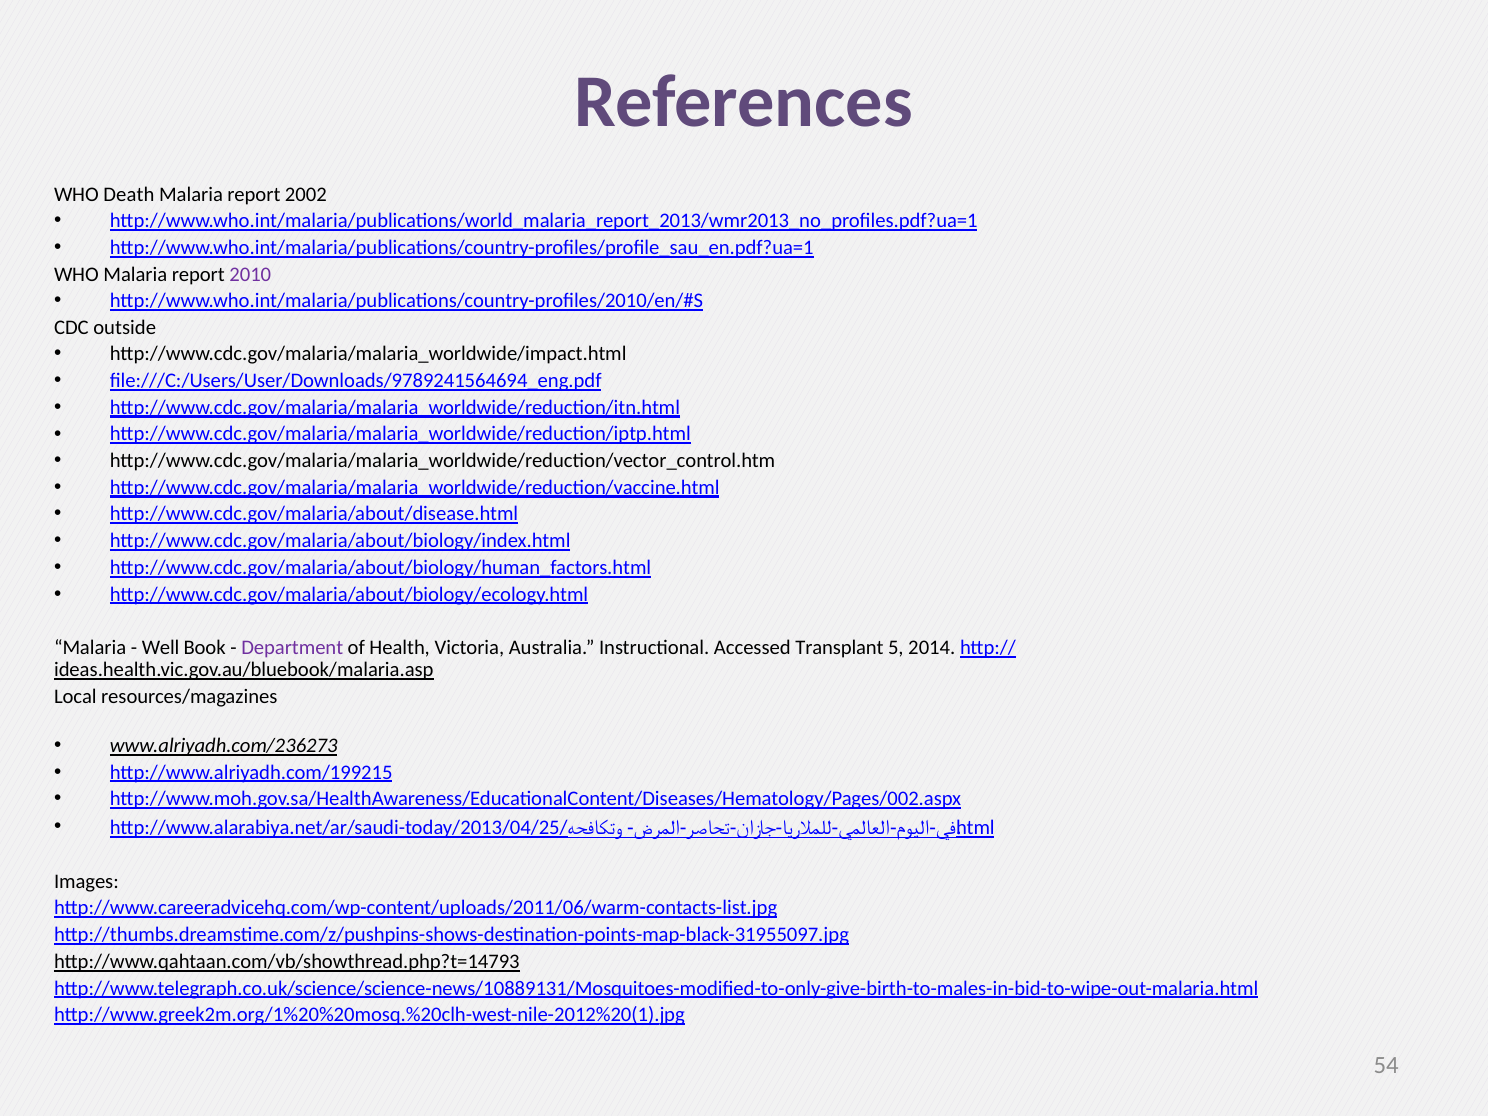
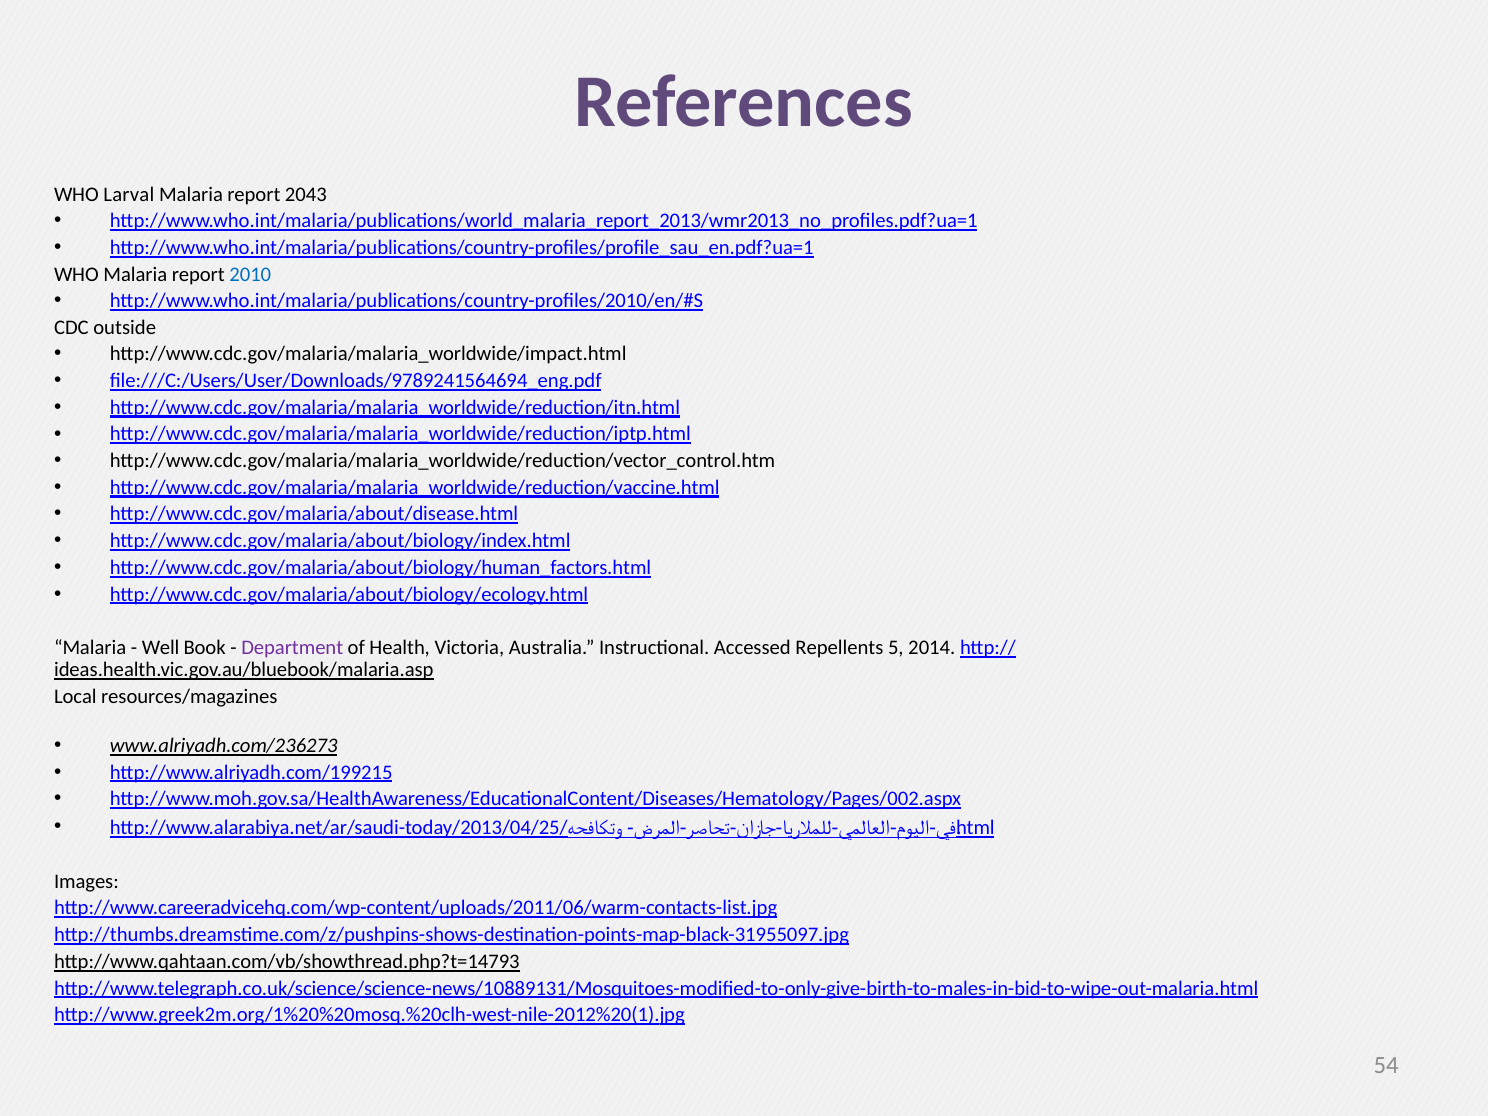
Death: Death -> Larval
2002: 2002 -> 2043
2010 colour: purple -> blue
Transplant: Transplant -> Repellents
